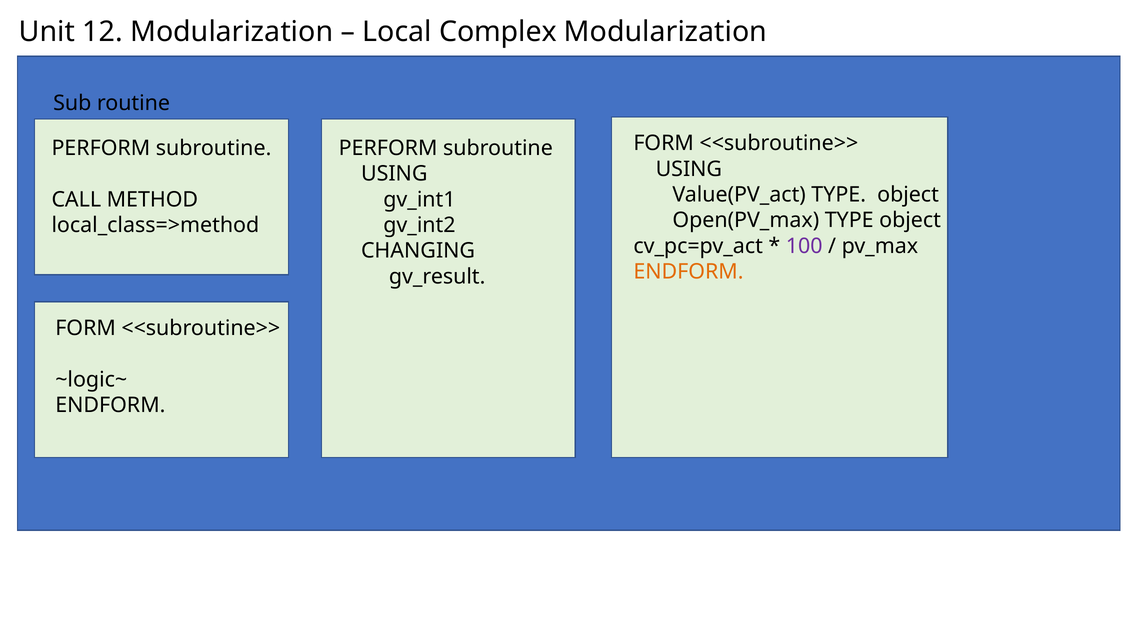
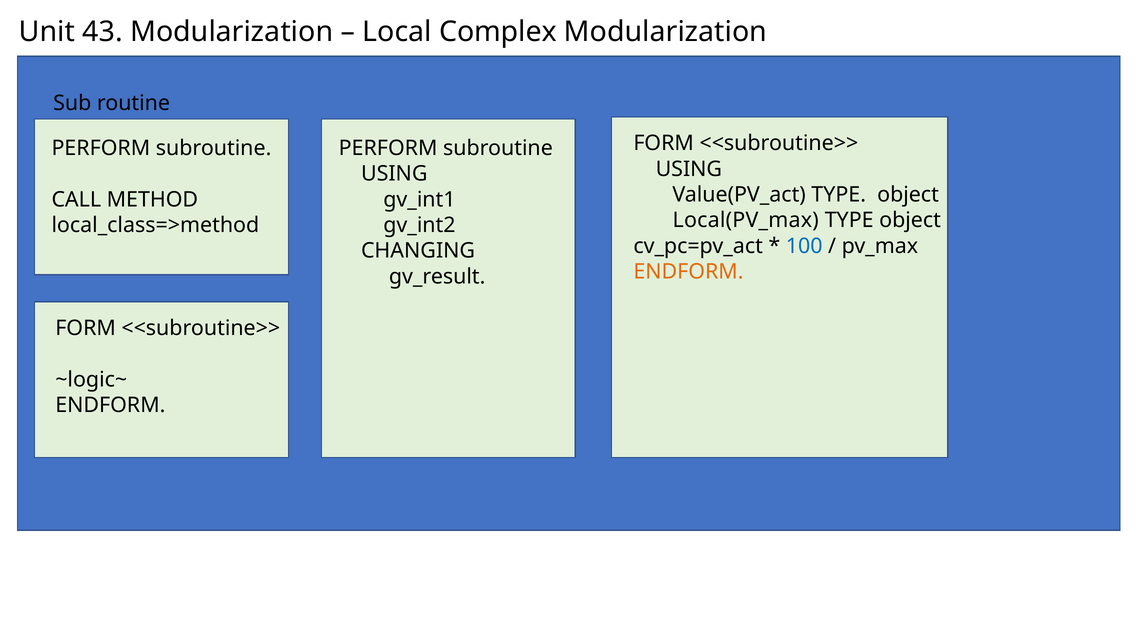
12: 12 -> 43
Open(PV_max: Open(PV_max -> Local(PV_max
100 colour: purple -> blue
